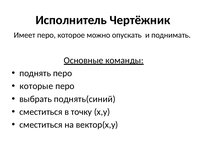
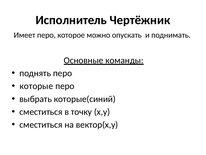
поднять(синий: поднять(синий -> которые(синий
